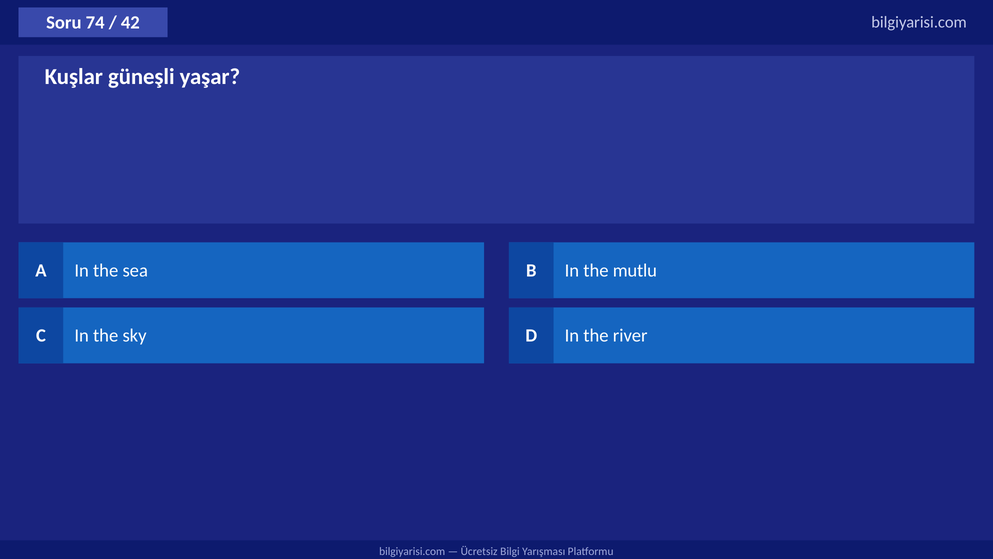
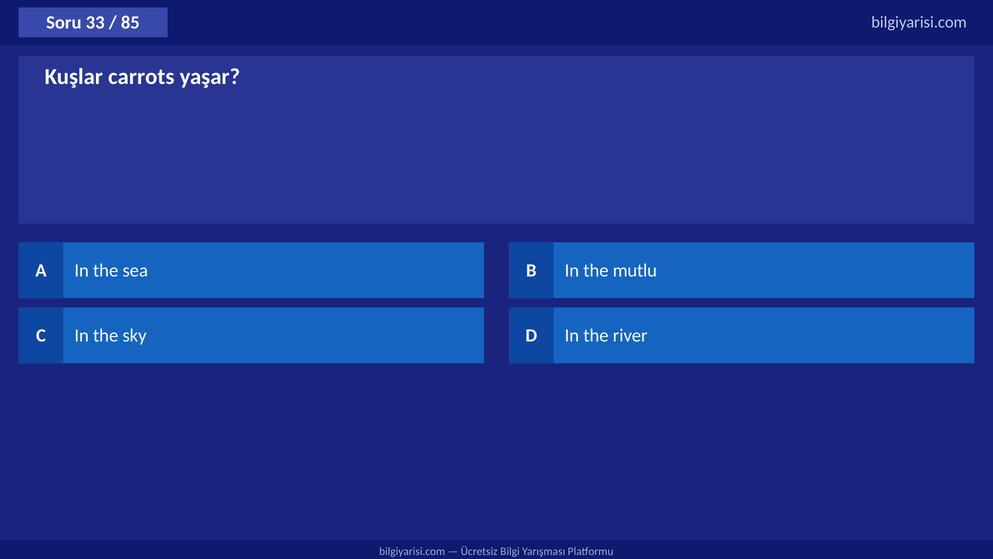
74: 74 -> 33
42: 42 -> 85
güneşli: güneşli -> carrots
